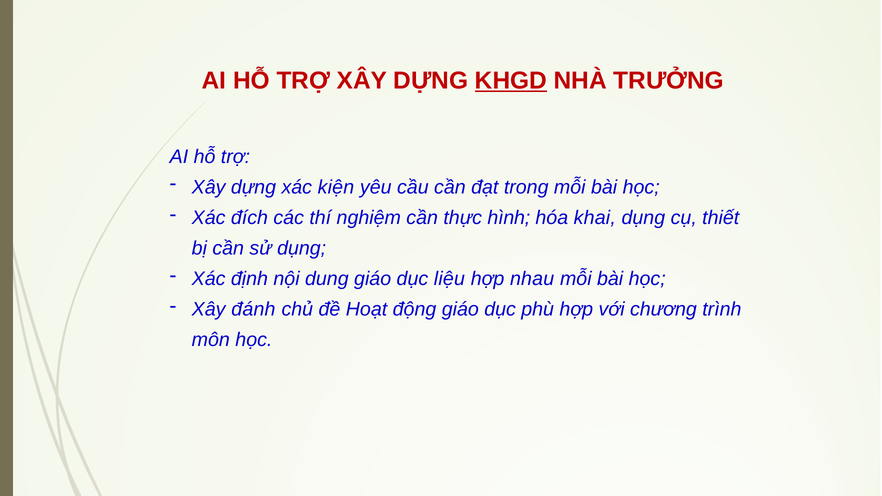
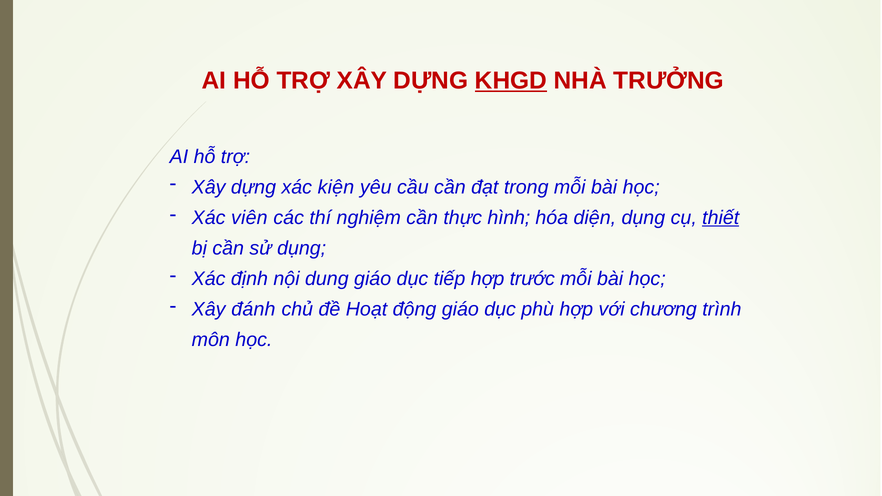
đích: đích -> viên
khai: khai -> diện
thiết underline: none -> present
liệu: liệu -> tiếp
nhau: nhau -> trước
